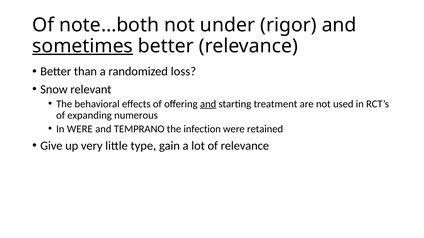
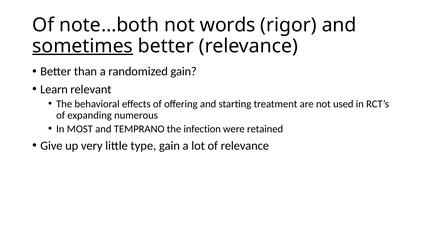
under: under -> words
randomized loss: loss -> gain
Snow: Snow -> Learn
and at (208, 104) underline: present -> none
In WERE: WERE -> MOST
